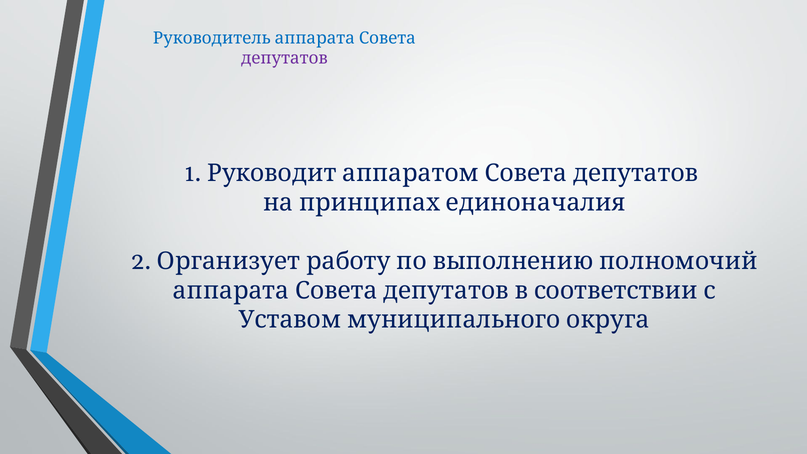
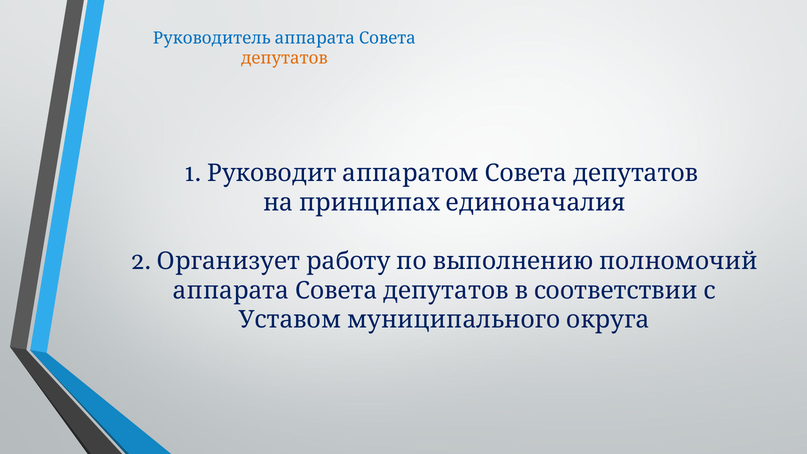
депутатов colour: purple -> orange
